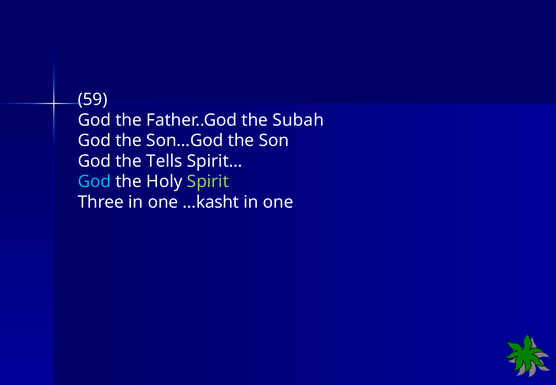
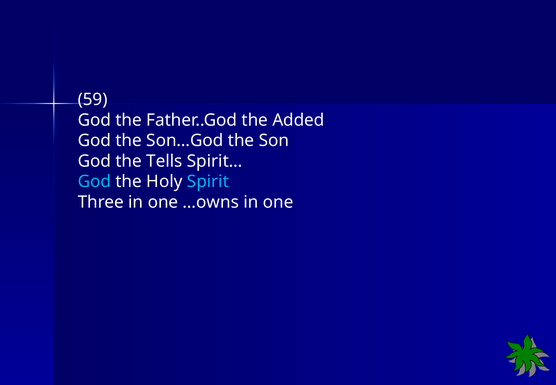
Subah: Subah -> Added
Spirit colour: light green -> light blue
…kasht: …kasht -> …owns
